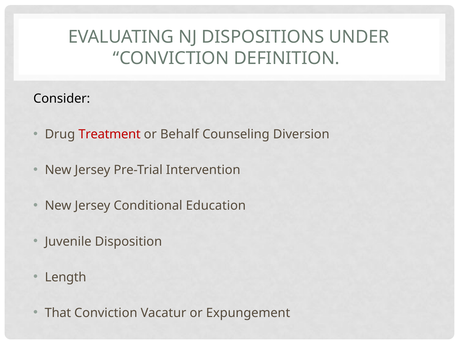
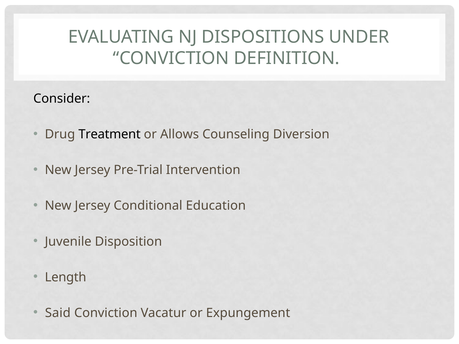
Treatment colour: red -> black
Behalf: Behalf -> Allows
That: That -> Said
